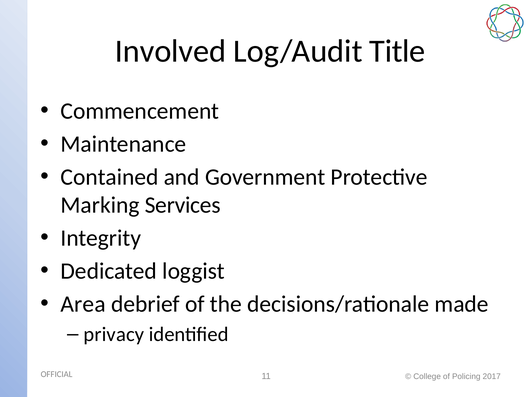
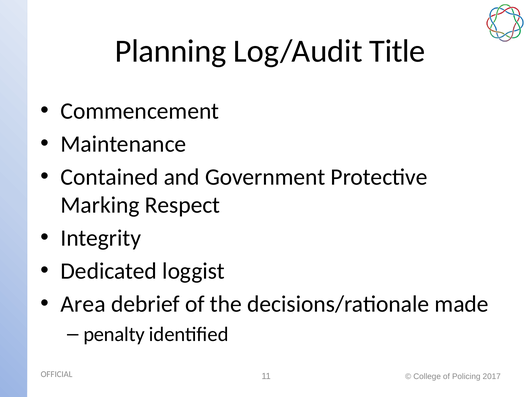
Involved: Involved -> Planning
Services: Services -> Respect
privacy: privacy -> penalty
